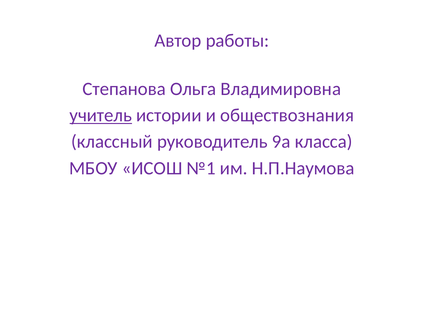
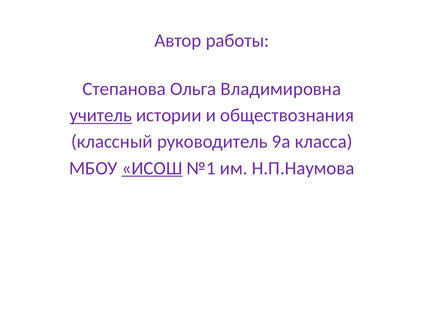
ИСОШ underline: none -> present
